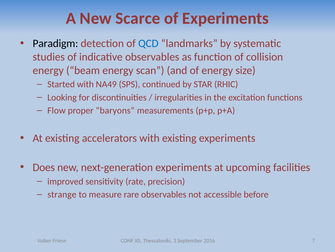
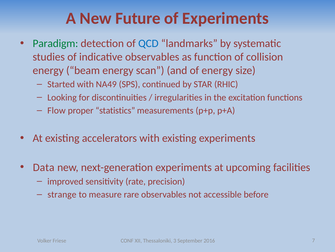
Scarce: Scarce -> Future
Paradigm colour: black -> green
baryons: baryons -> statistics
Does: Does -> Data
